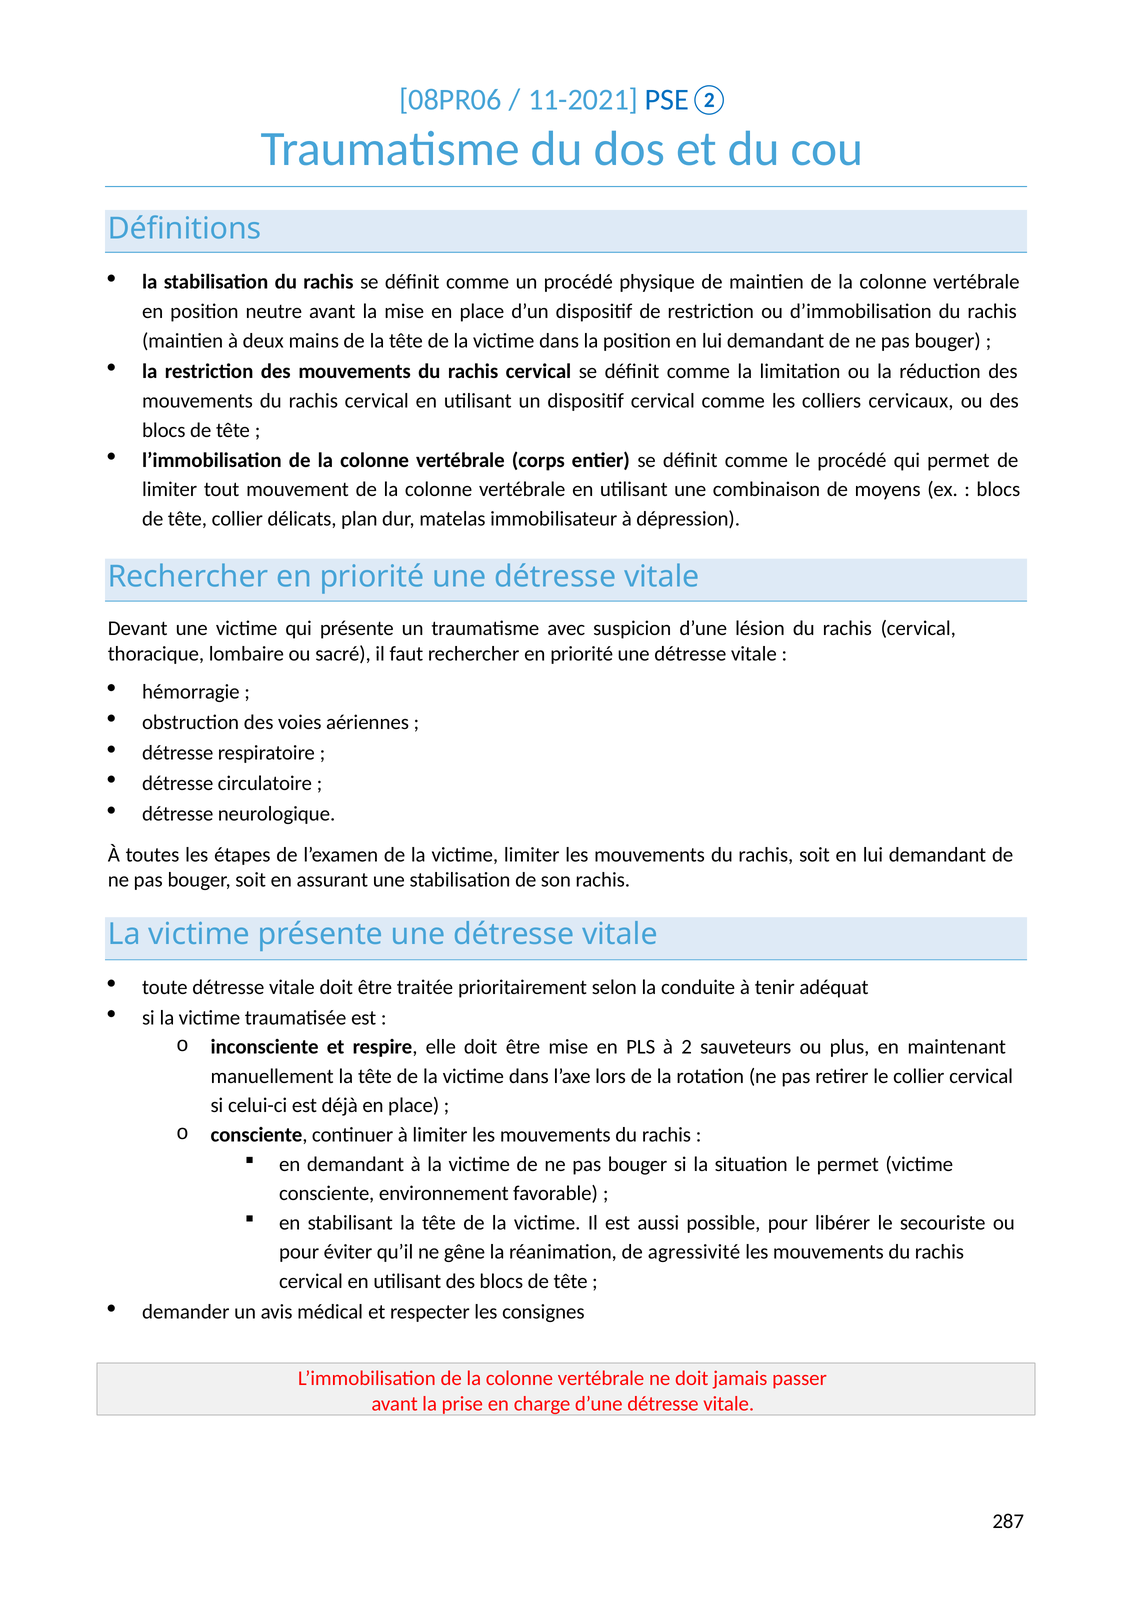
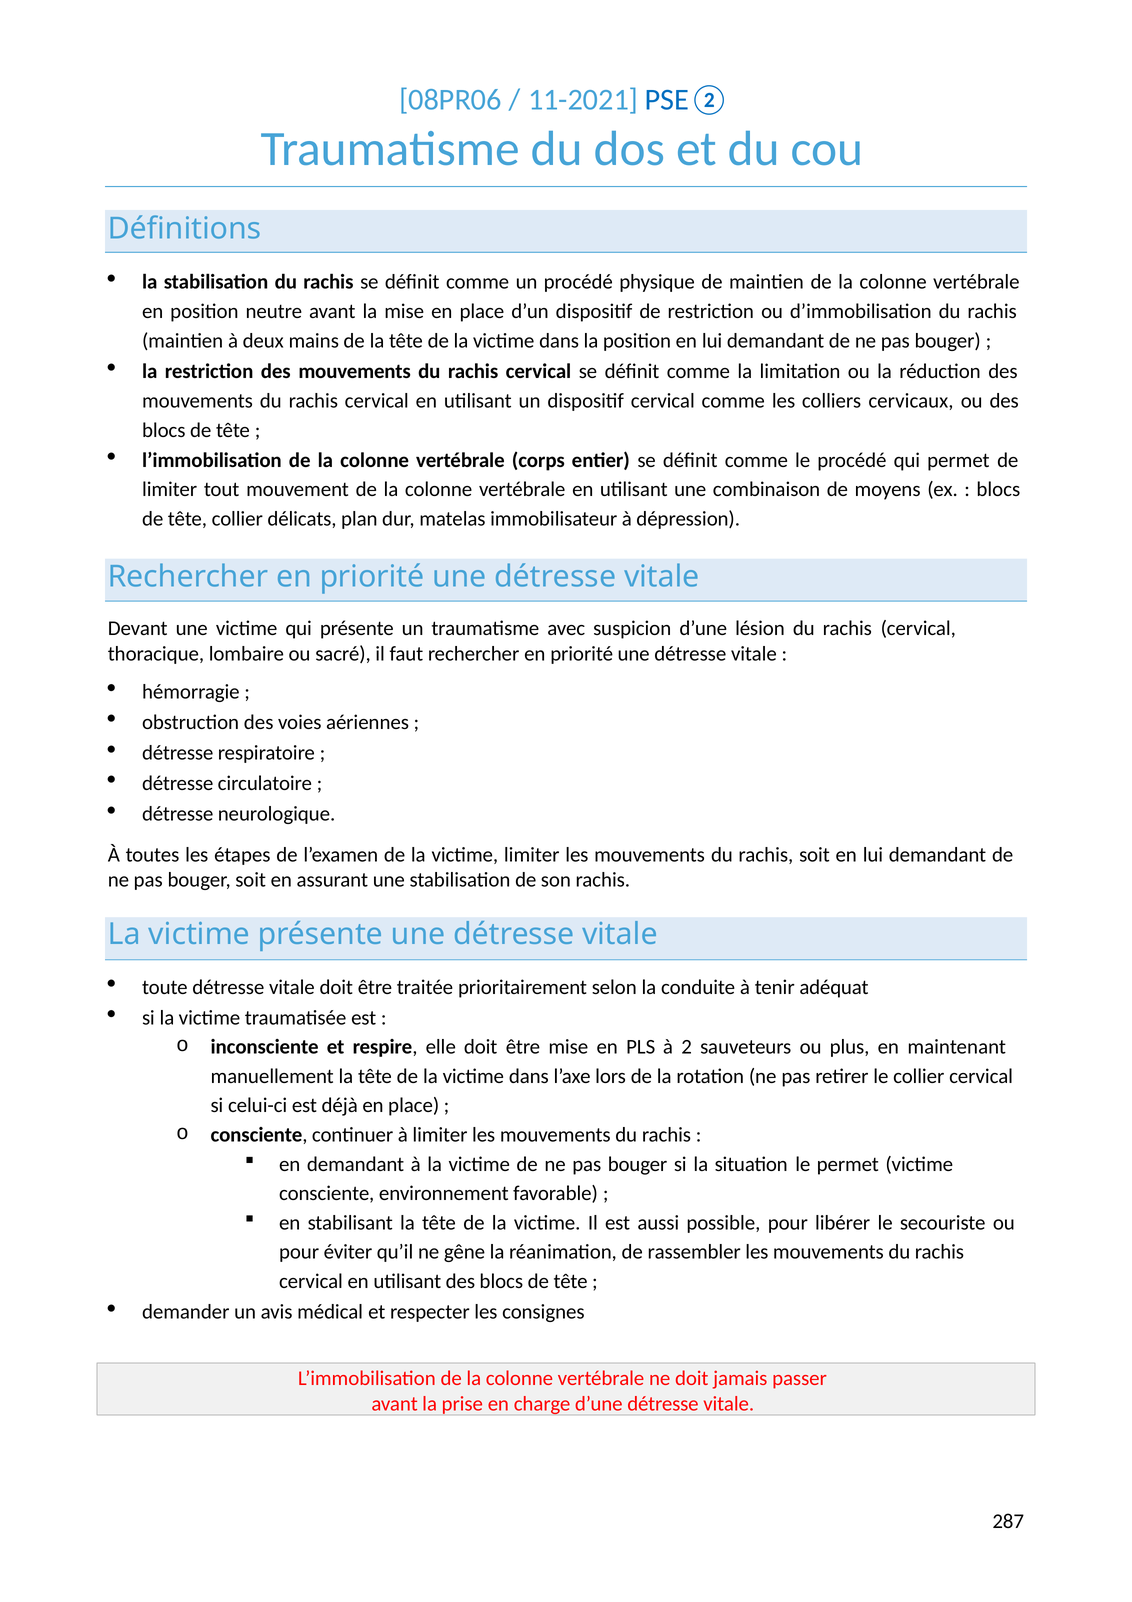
agressivité: agressivité -> rassembler
